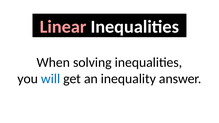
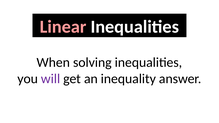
will colour: blue -> purple
